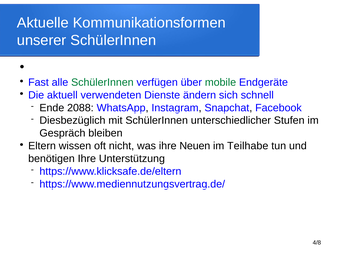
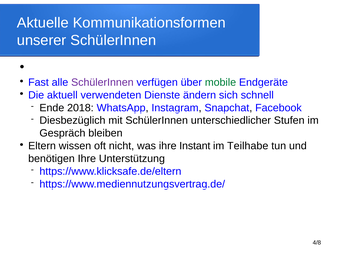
SchülerInnen at (102, 82) colour: green -> purple
2088: 2088 -> 2018
Neuen: Neuen -> Instant
